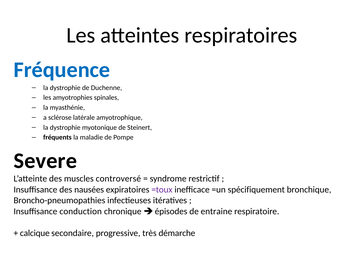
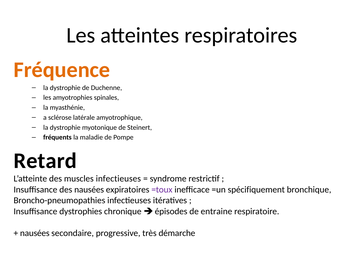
Fréquence colour: blue -> orange
Severe: Severe -> Retard
muscles controversé: controversé -> infectieuses
conduction: conduction -> dystrophies
calcique at (35, 233): calcique -> nausées
